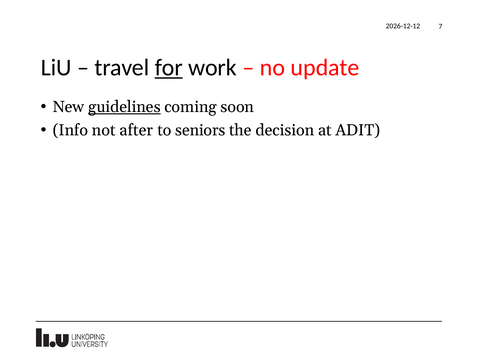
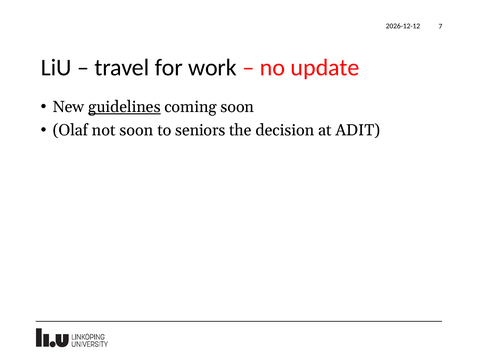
for underline: present -> none
Info: Info -> Olaf
not after: after -> soon
